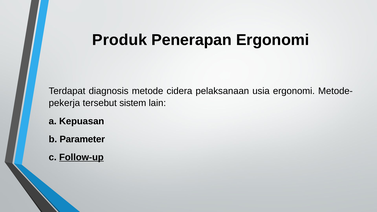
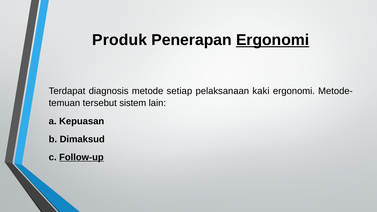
Ergonomi at (273, 40) underline: none -> present
cidera: cidera -> setiap
usia: usia -> kaki
pekerja: pekerja -> temuan
Parameter: Parameter -> Dimaksud
